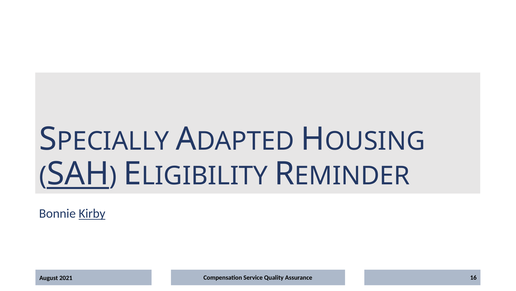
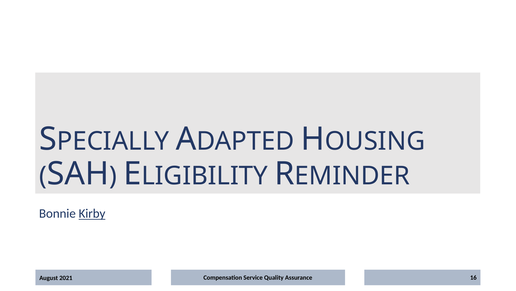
SAH underline: present -> none
